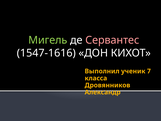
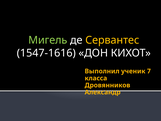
Сервантес colour: pink -> yellow
